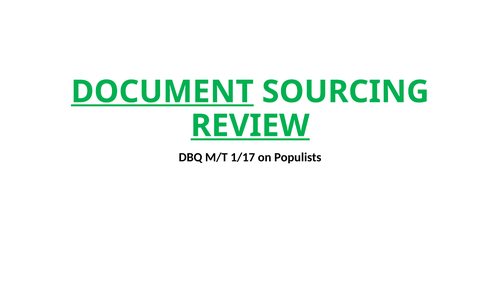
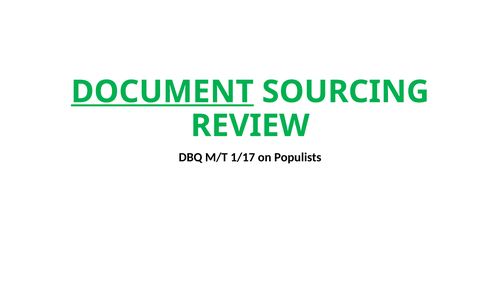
REVIEW underline: present -> none
